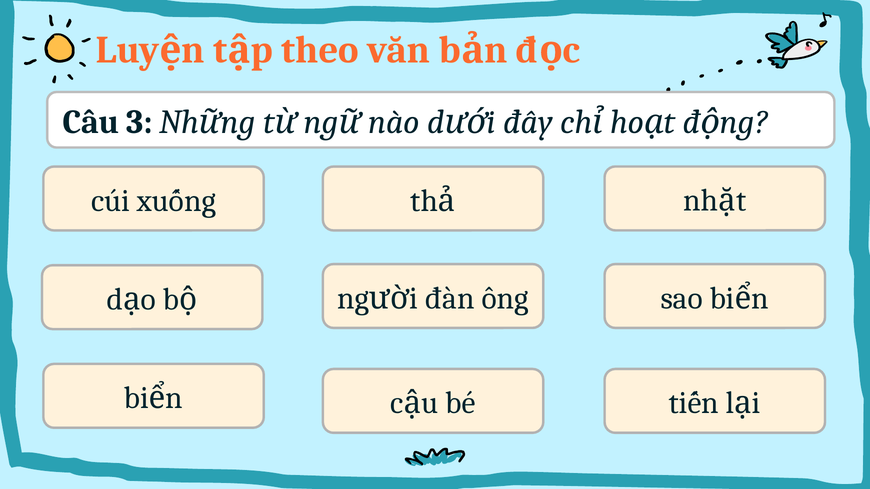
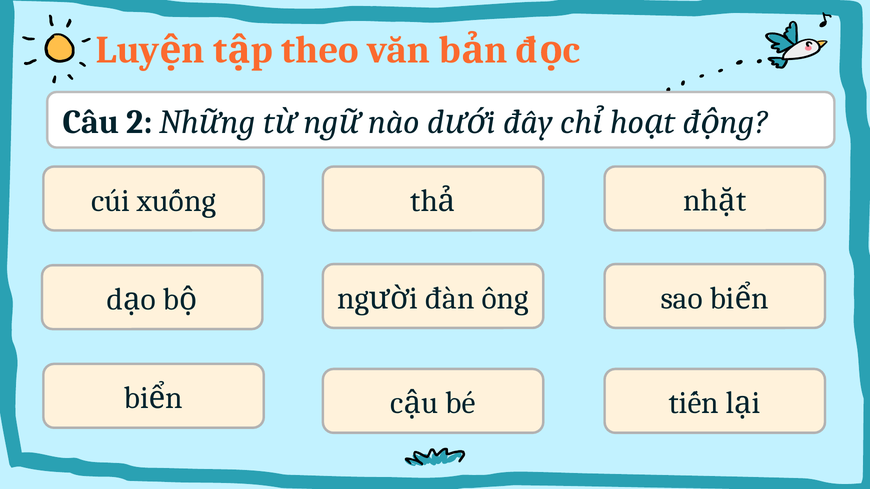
3: 3 -> 2
